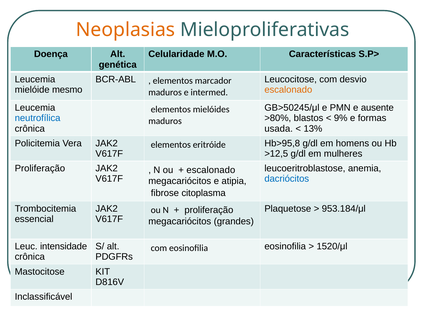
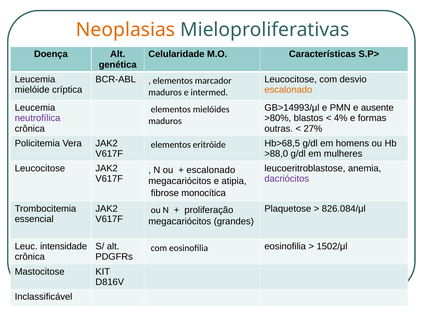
mesmo: mesmo -> críptica
GB>50245/μl: GB>50245/μl -> GB>14993/μl
neutrofílica colour: blue -> purple
9%: 9% -> 4%
usada: usada -> outras
13%: 13% -> 27%
Hb>95,8: Hb>95,8 -> Hb>68,5
>12,5: >12,5 -> >88,0
Proliferação at (40, 168): Proliferação -> Leucocitose
dacriócitos colour: blue -> purple
citoplasma: citoplasma -> monocítica
953.184/μl: 953.184/μl -> 826.084/μl
1520/μl: 1520/μl -> 1502/μl
